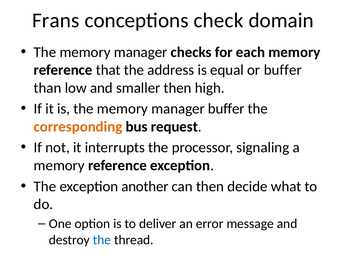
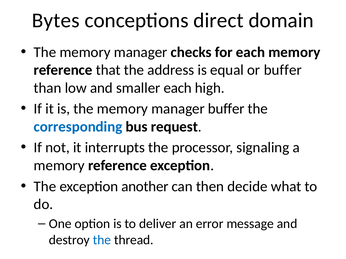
Frans: Frans -> Bytes
check: check -> direct
smaller then: then -> each
corresponding colour: orange -> blue
